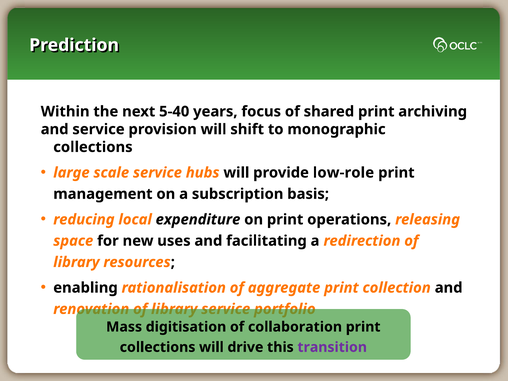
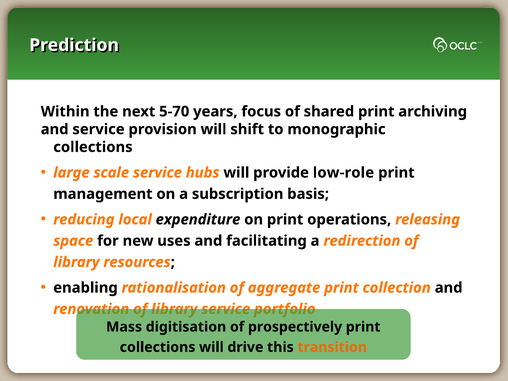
5-40: 5-40 -> 5-70
collaboration: collaboration -> prospectively
transition colour: purple -> orange
